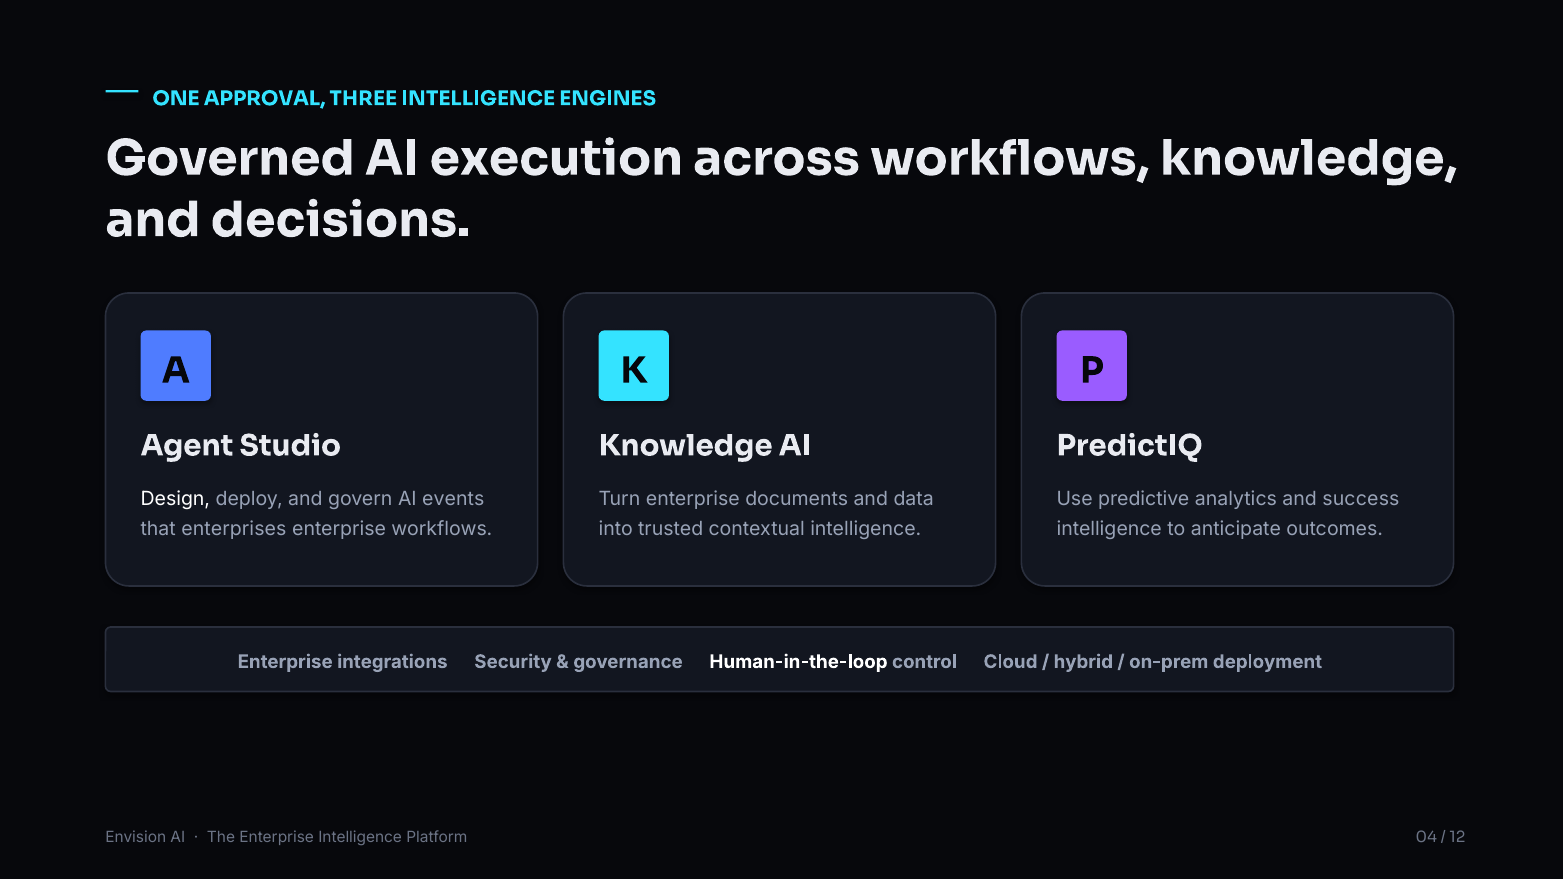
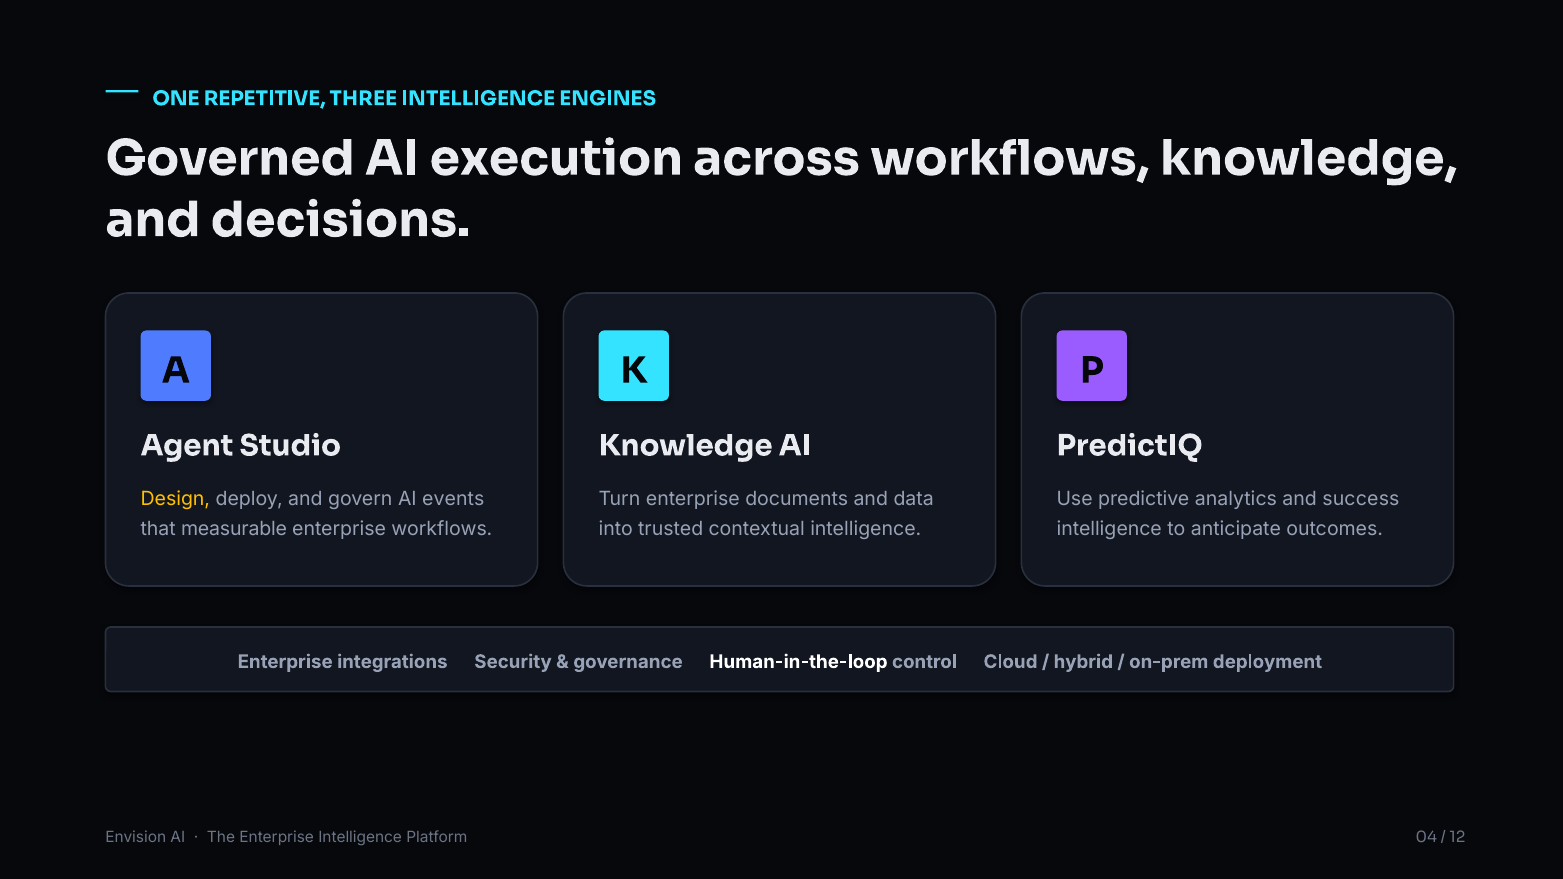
APPROVAL: APPROVAL -> REPETITIVE
Design colour: white -> yellow
enterprises: enterprises -> measurable
